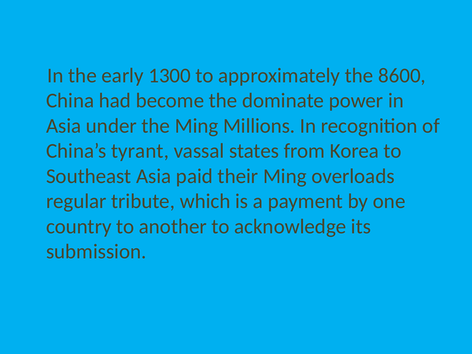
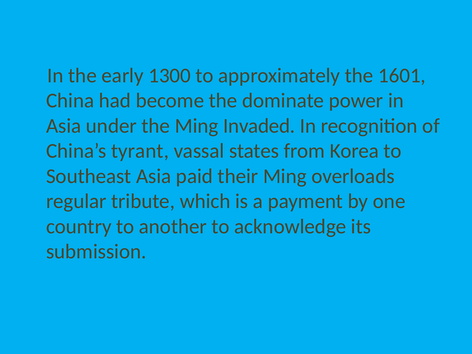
8600: 8600 -> 1601
Millions: Millions -> Invaded
